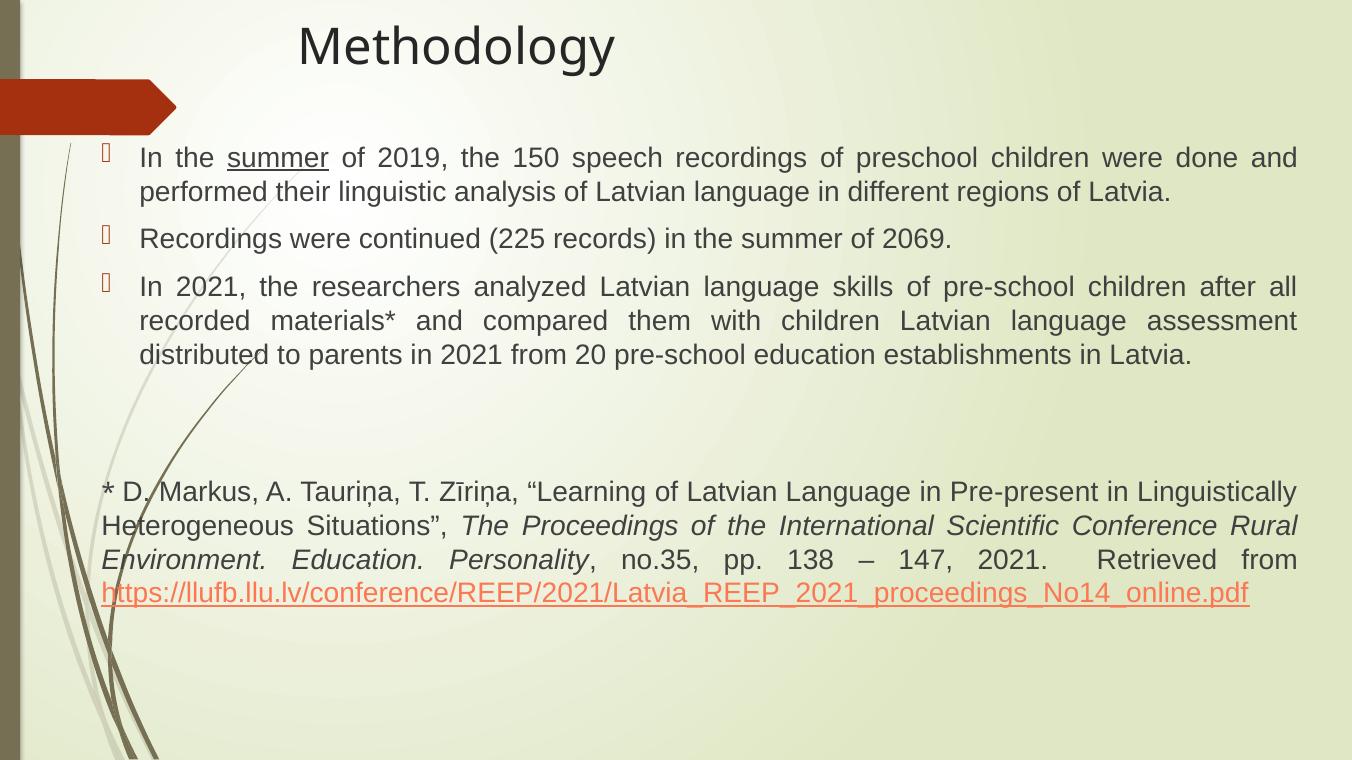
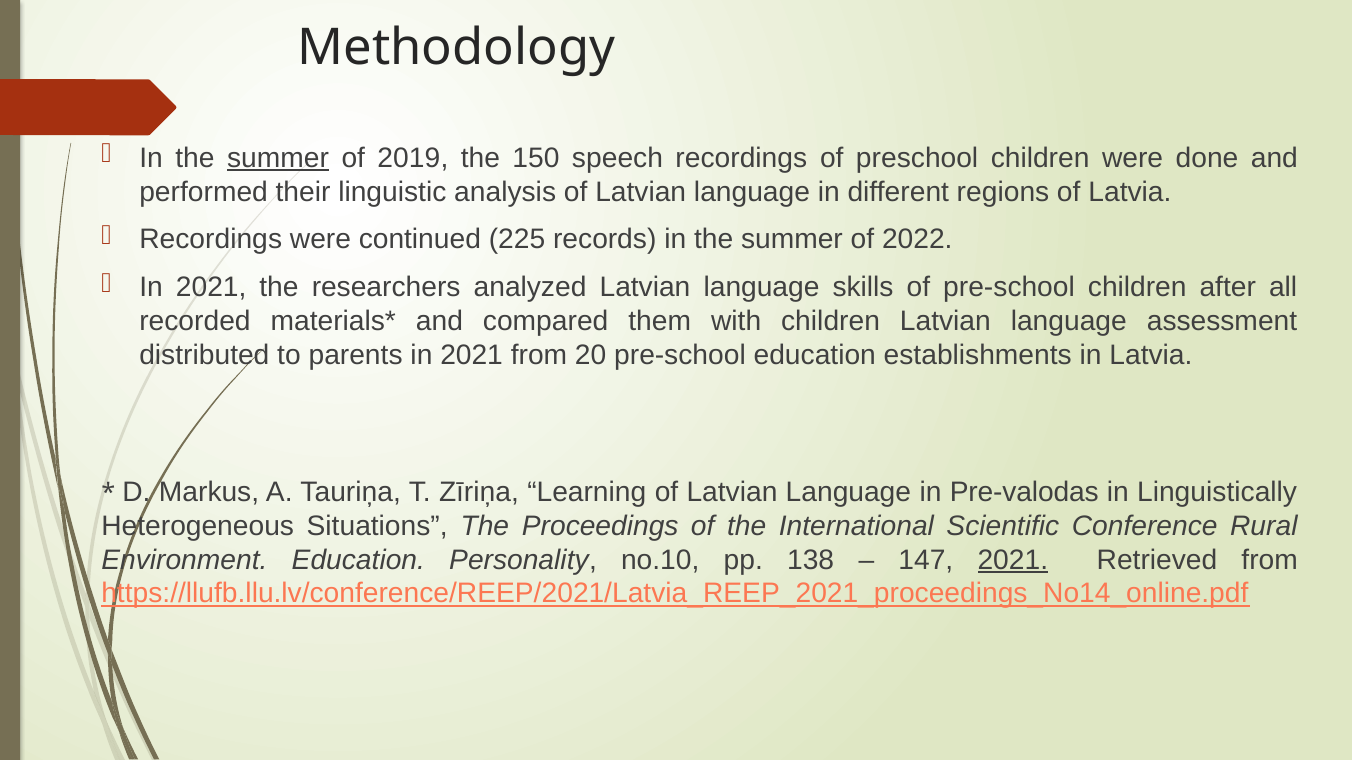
2069: 2069 -> 2022
Pre-present: Pre-present -> Pre-valodas
no.35: no.35 -> no.10
2021 at (1013, 560) underline: none -> present
